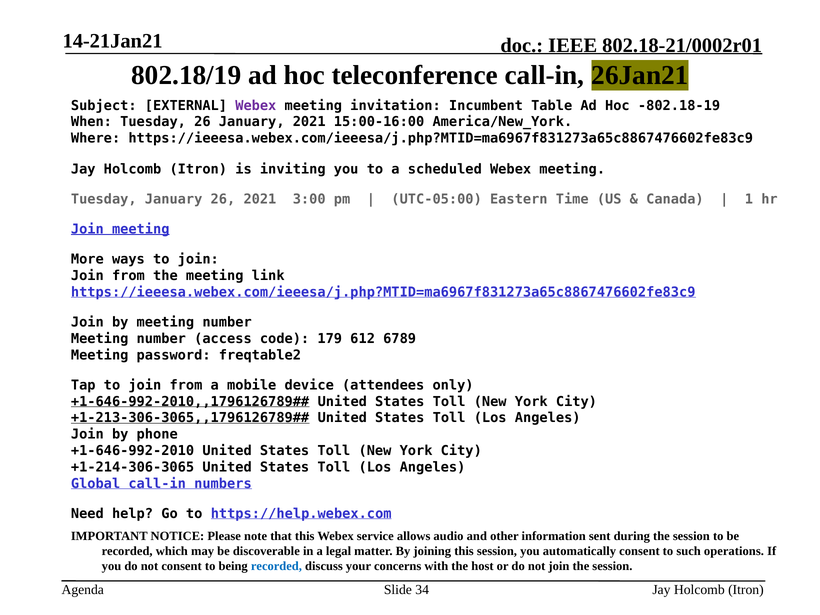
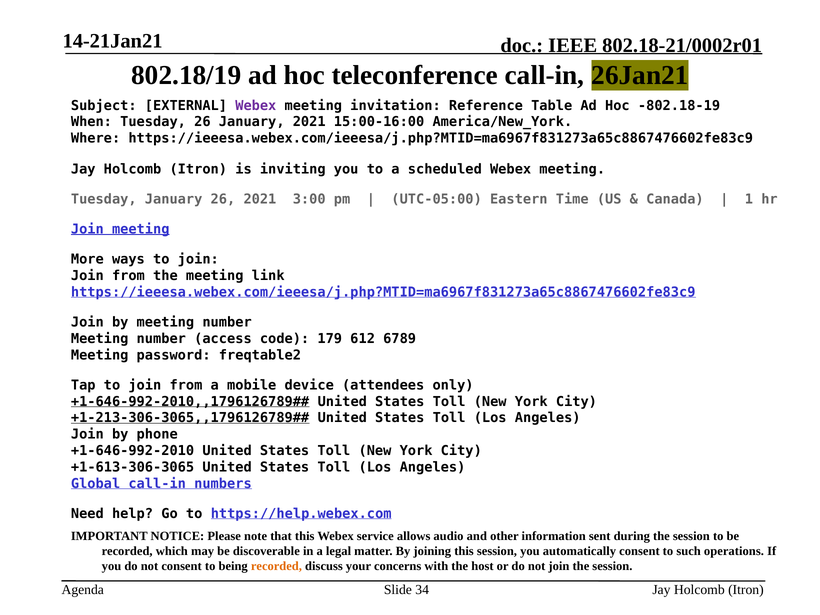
Incumbent: Incumbent -> Reference
+1-214-306-3065: +1-214-306-3065 -> +1-613-306-3065
recorded at (276, 566) colour: blue -> orange
